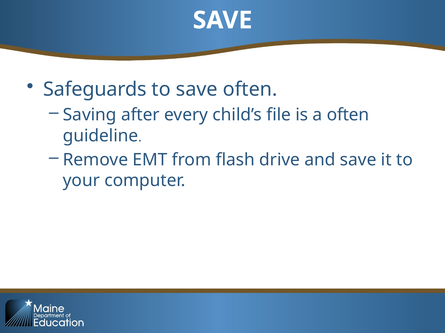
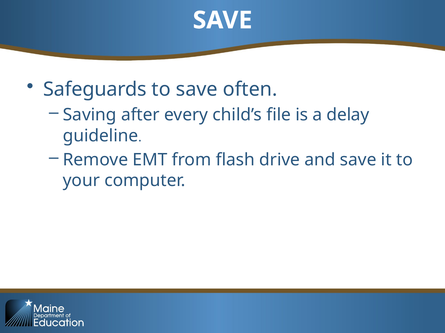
a often: often -> delay
